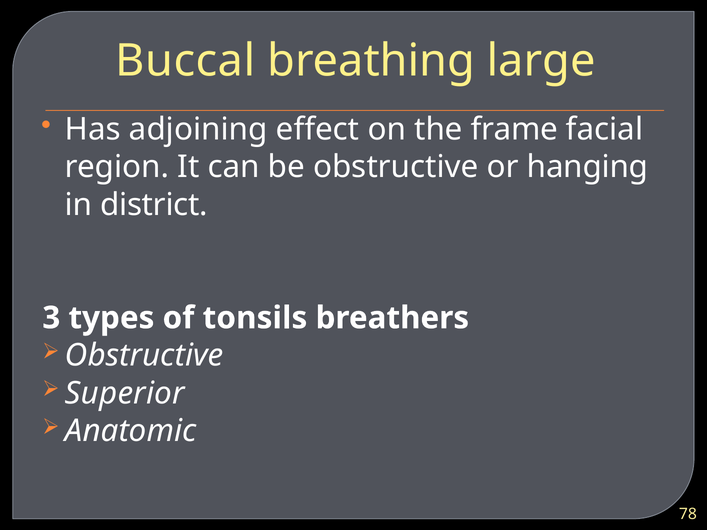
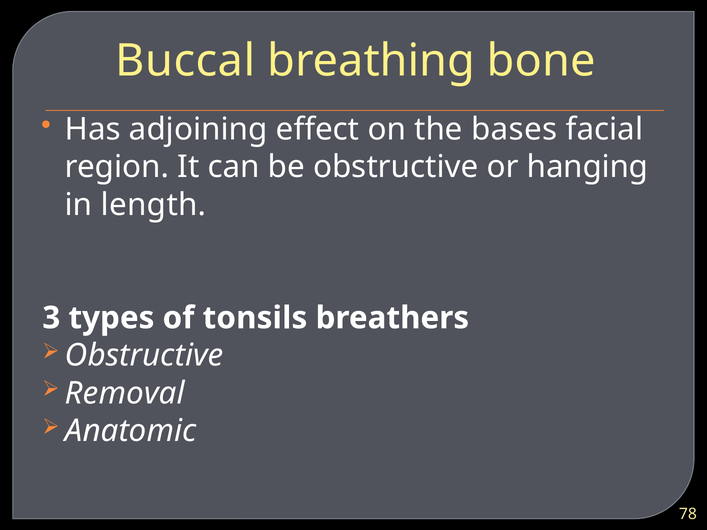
large: large -> bone
frame: frame -> bases
district: district -> length
Superior: Superior -> Removal
